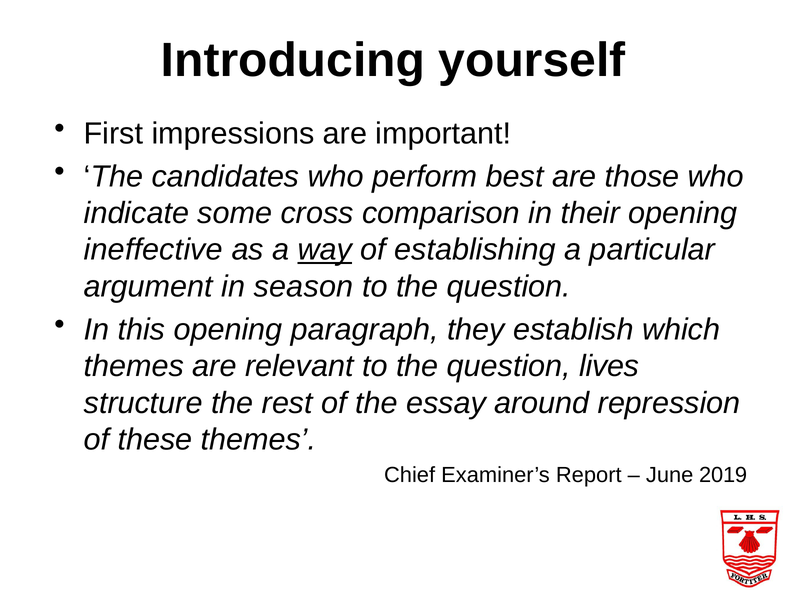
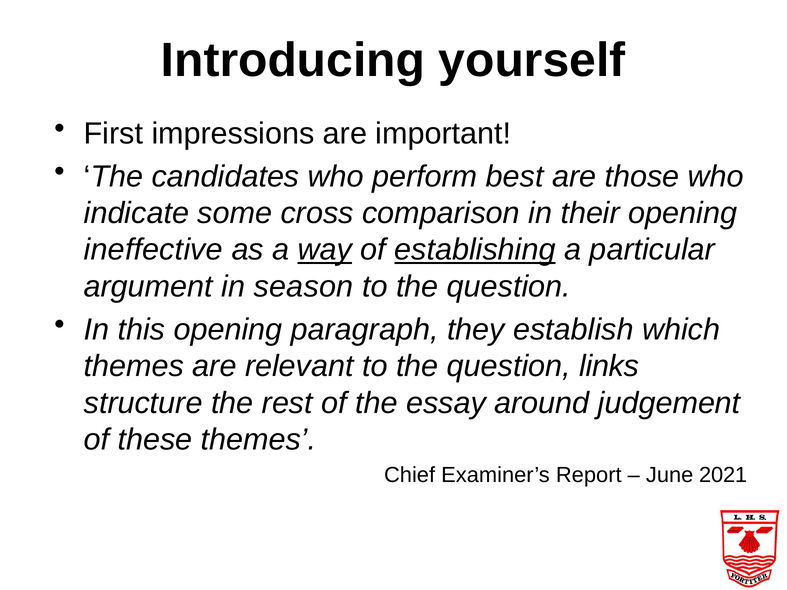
establishing underline: none -> present
lives: lives -> links
repression: repression -> judgement
2019: 2019 -> 2021
